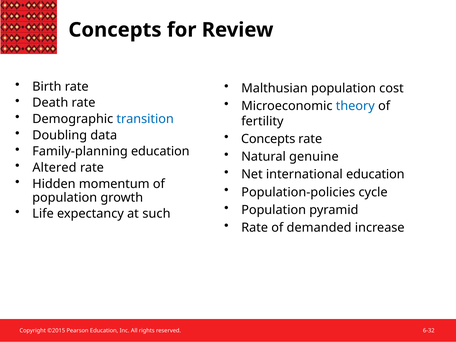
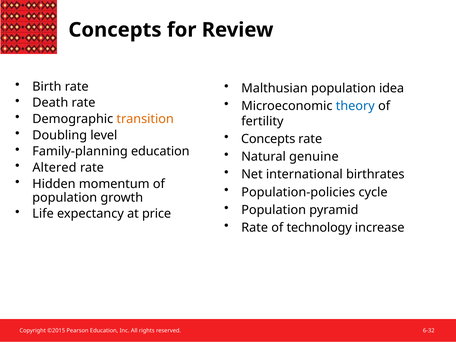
cost: cost -> idea
transition colour: blue -> orange
data: data -> level
international education: education -> birthrates
such: such -> price
demanded: demanded -> technology
